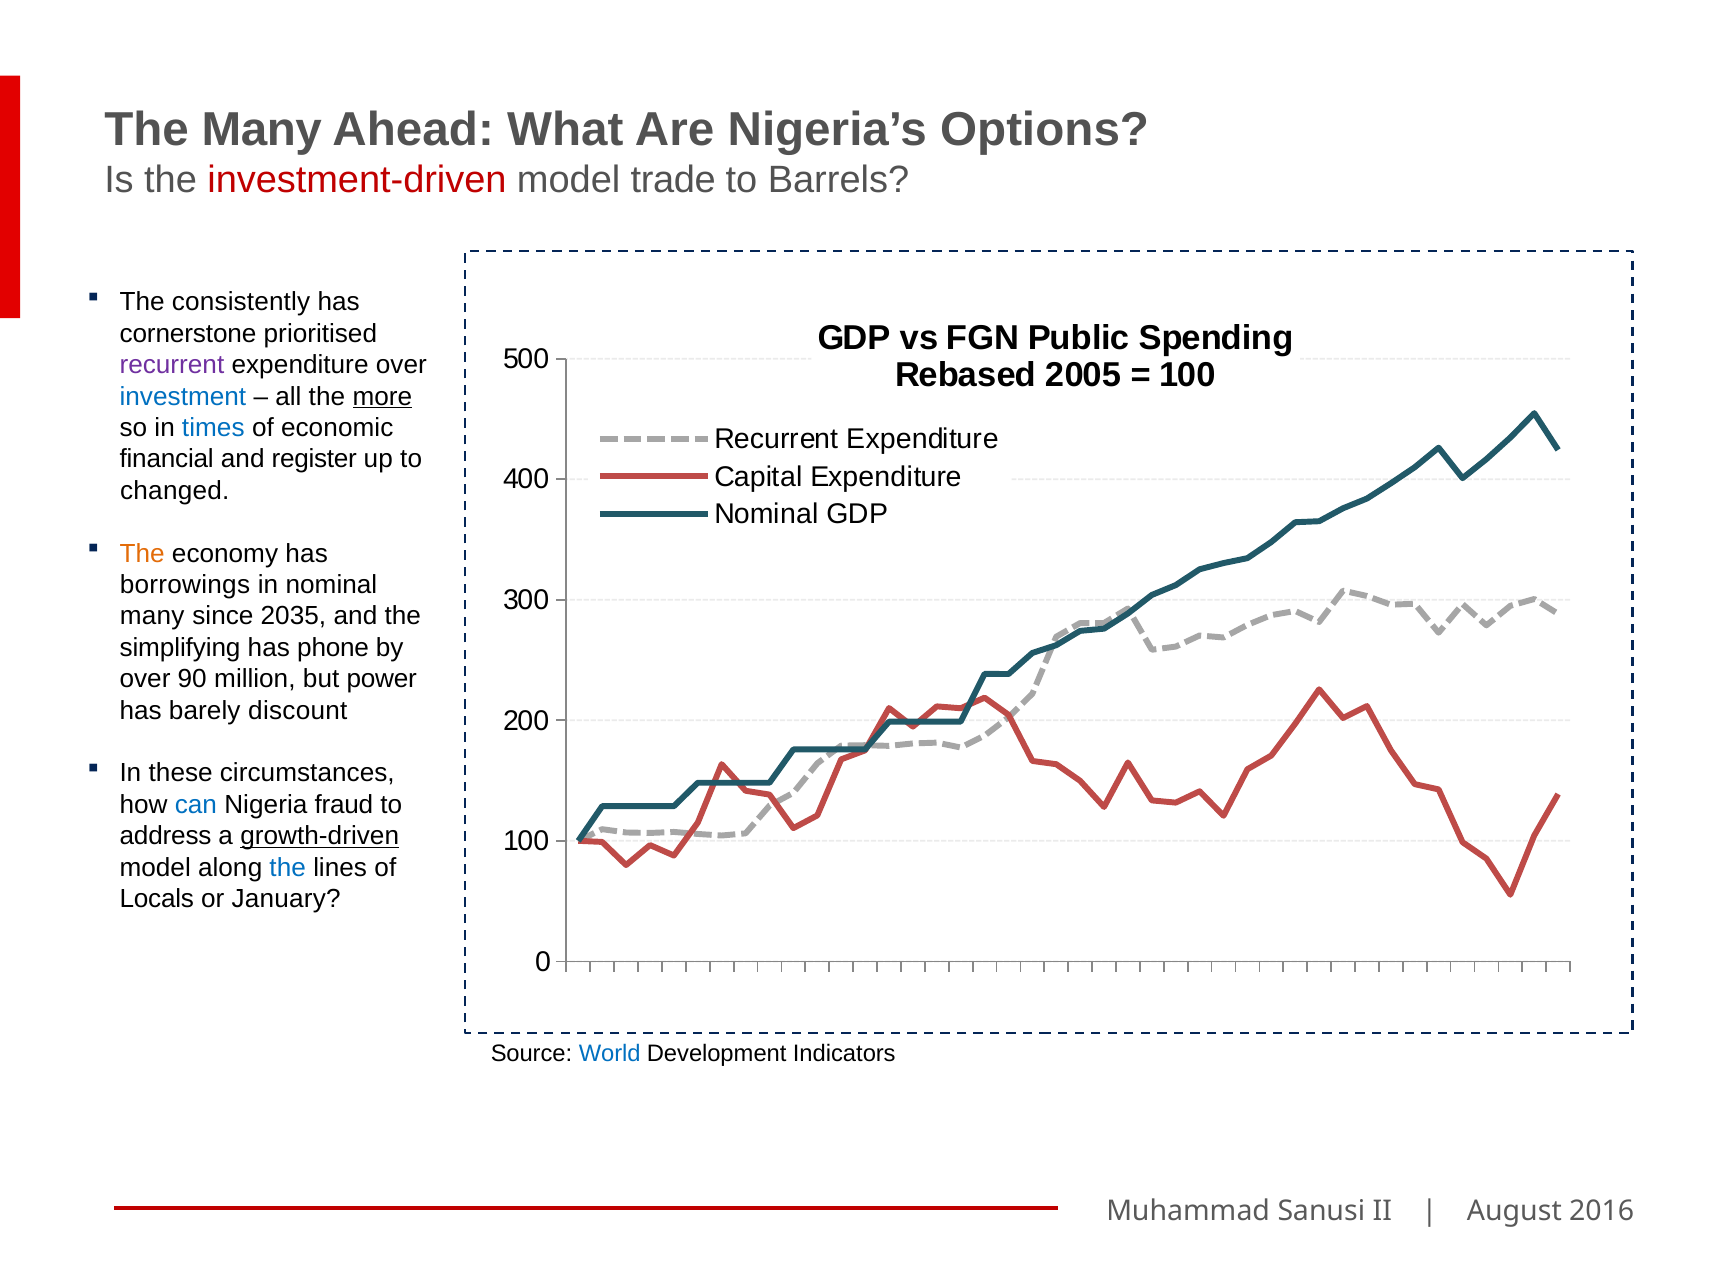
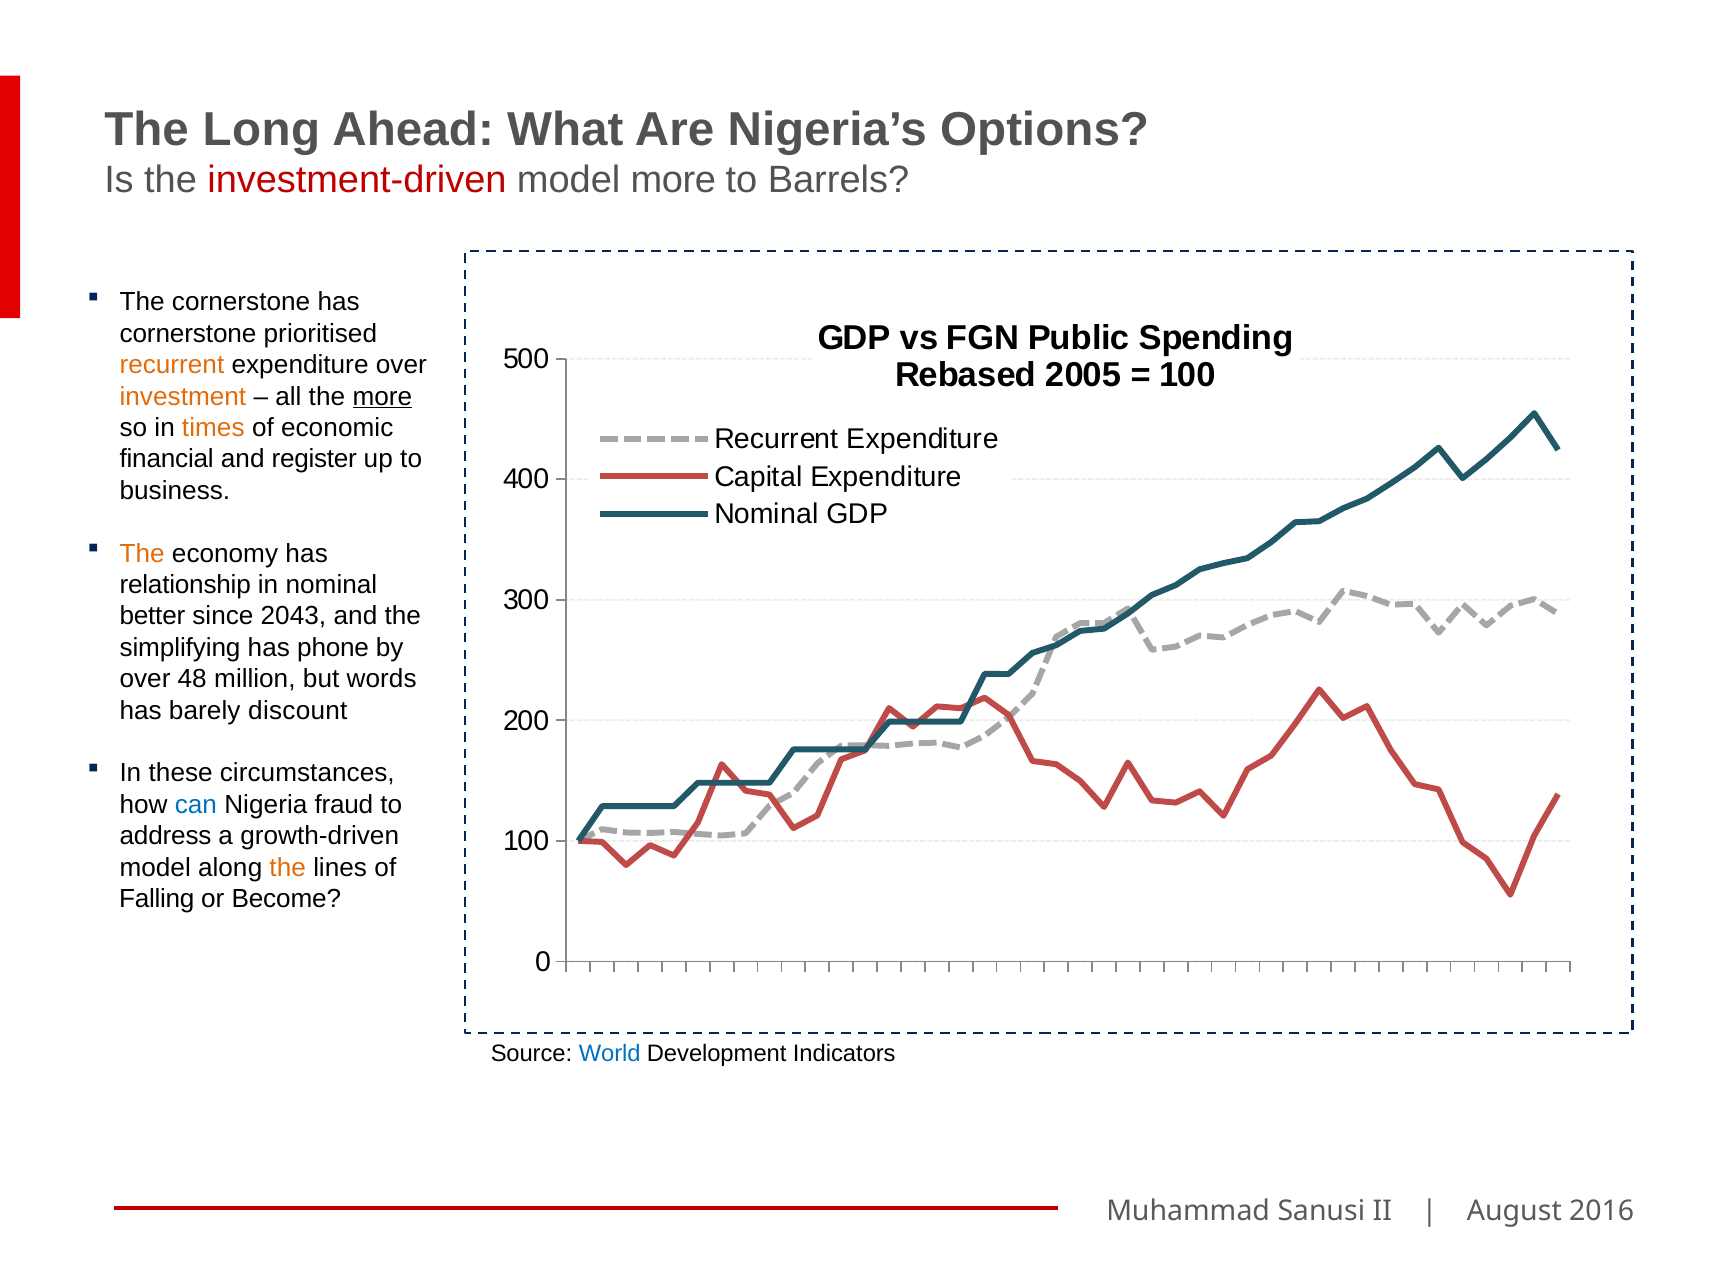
The Many: Many -> Long
model trade: trade -> more
The consistently: consistently -> cornerstone
recurrent at (172, 365) colour: purple -> orange
investment colour: blue -> orange
times colour: blue -> orange
changed: changed -> business
borrowings: borrowings -> relationship
many at (152, 616): many -> better
2035: 2035 -> 2043
90: 90 -> 48
power: power -> words
growth-driven underline: present -> none
the at (288, 868) colour: blue -> orange
Locals: Locals -> Falling
January: January -> Become
